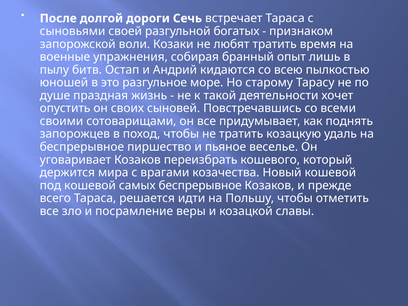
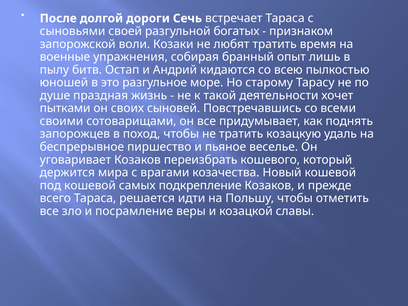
опустить: опустить -> пытками
самых беспрерывное: беспрерывное -> подкрепление
